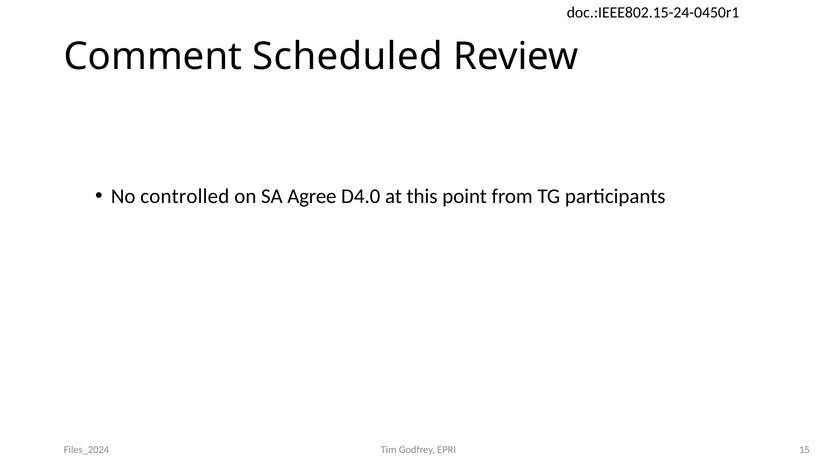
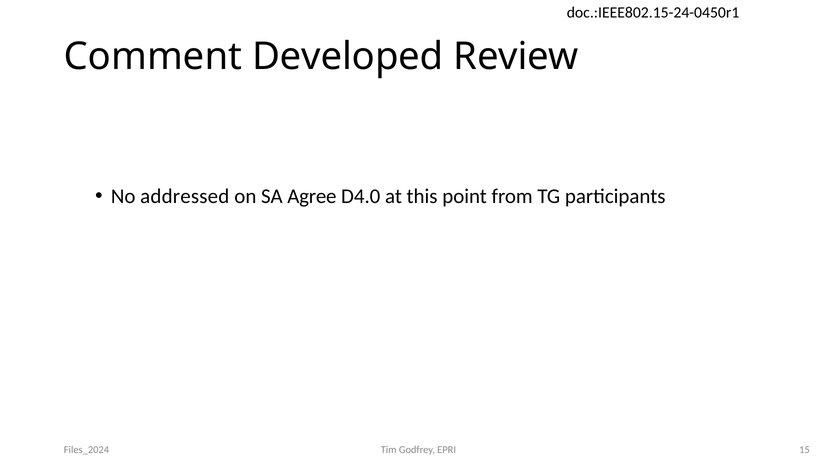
Scheduled: Scheduled -> Developed
controlled: controlled -> addressed
